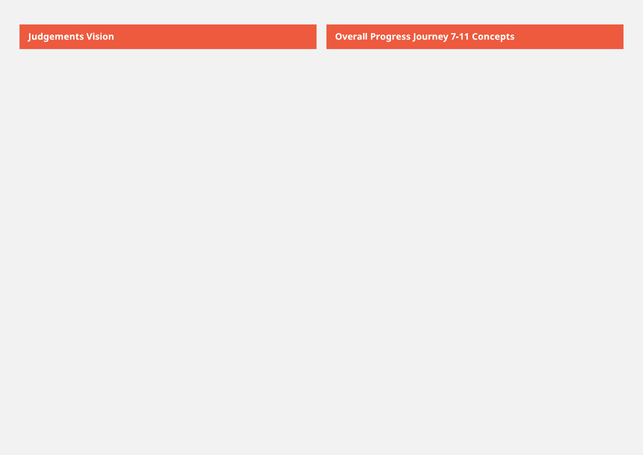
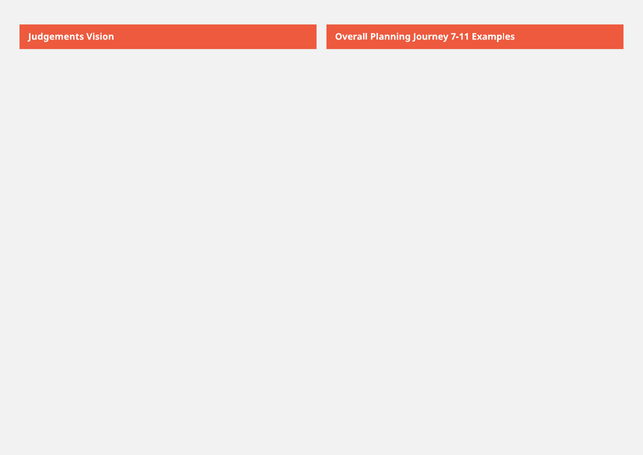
Progress: Progress -> Planning
Concepts: Concepts -> Examples
